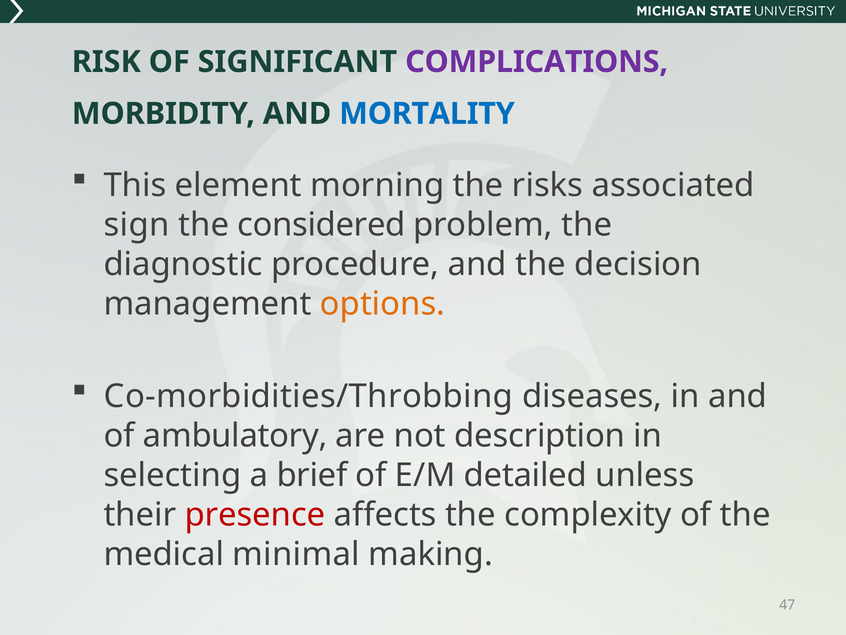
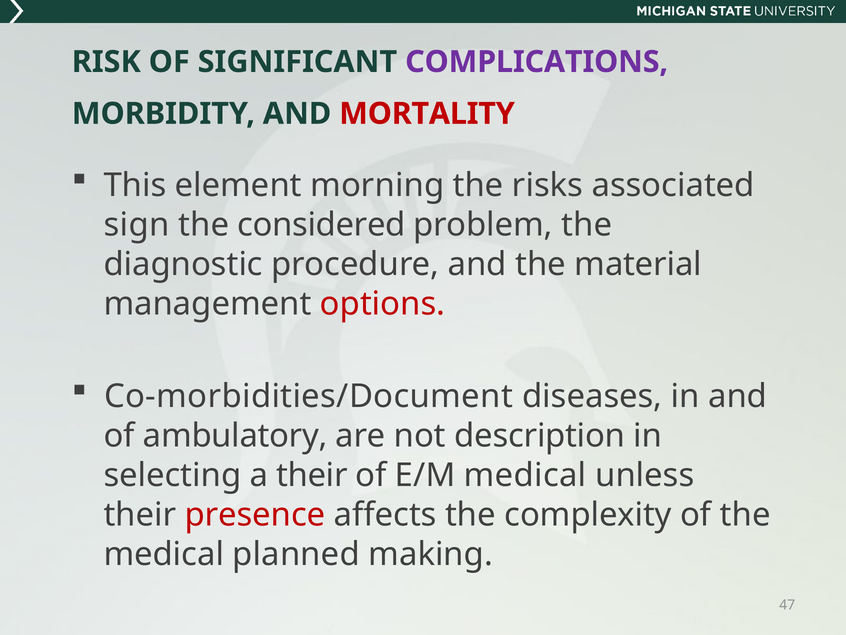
MORTALITY colour: blue -> red
decision: decision -> material
options colour: orange -> red
Co-morbidities/Throbbing: Co-morbidities/Throbbing -> Co-morbidities/Document
a brief: brief -> their
E/M detailed: detailed -> medical
minimal: minimal -> planned
